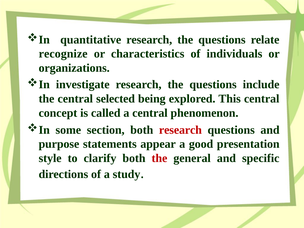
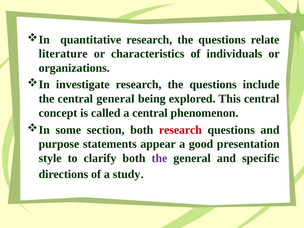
recognize: recognize -> literature
central selected: selected -> general
the at (159, 158) colour: red -> purple
